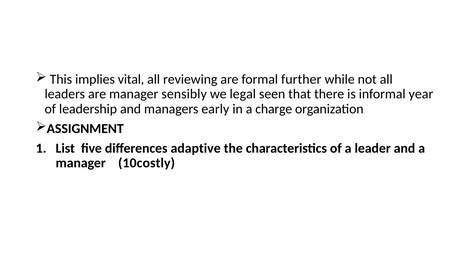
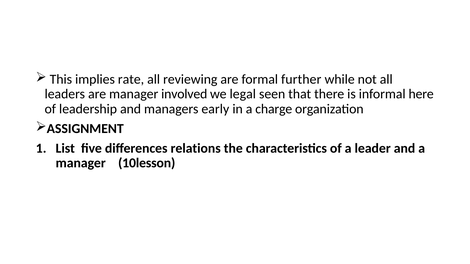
vital: vital -> rate
sensibly: sensibly -> involved
year: year -> here
adaptive: adaptive -> relations
10costly: 10costly -> 10lesson
